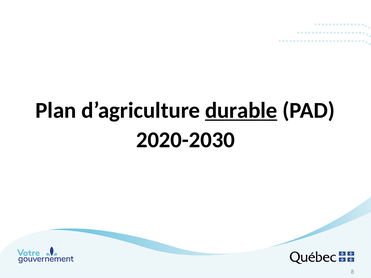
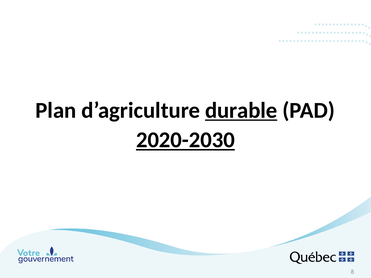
2020-2030 underline: none -> present
